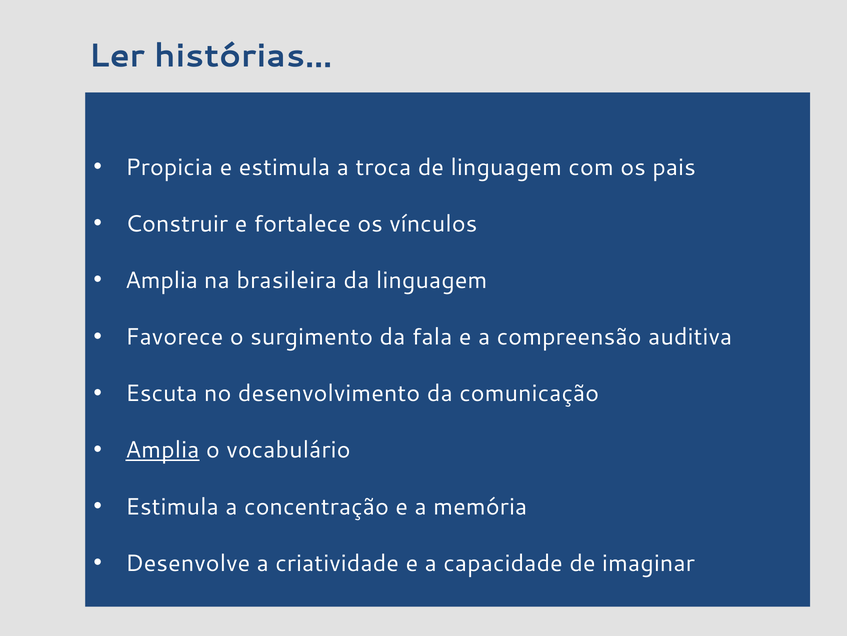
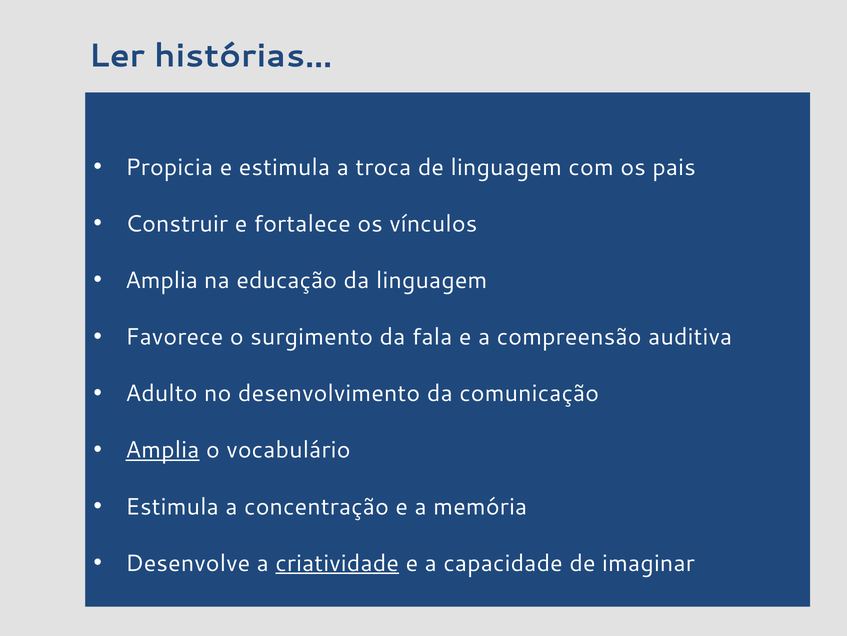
brasileira: brasileira -> educação
Escuta: Escuta -> Adulto
criatividade underline: none -> present
